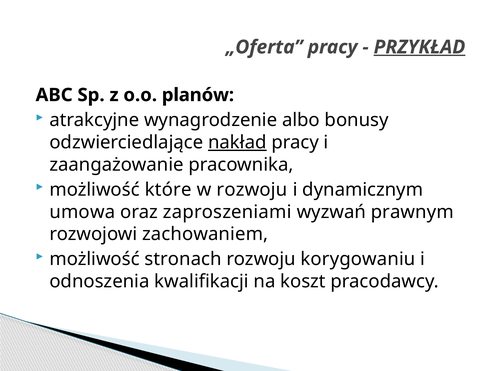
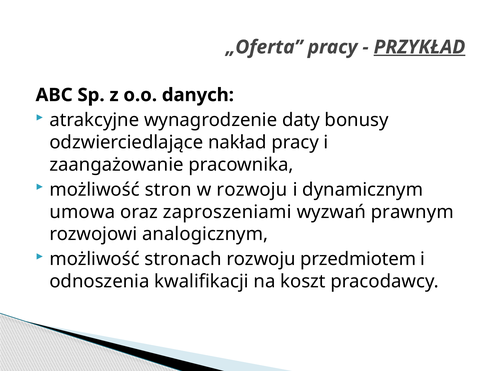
planów: planów -> danych
albo: albo -> daty
nakład underline: present -> none
które: które -> stron
zachowaniem: zachowaniem -> analogicznym
korygowaniu: korygowaniu -> przedmiotem
